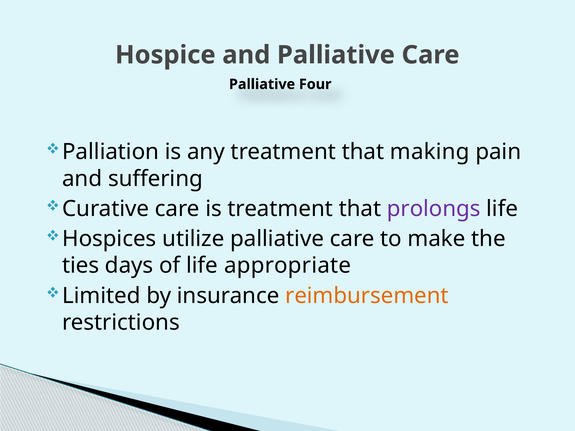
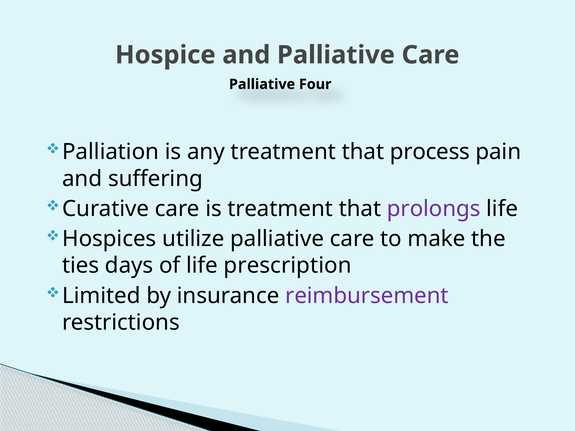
making: making -> process
appropriate: appropriate -> prescription
reimbursement colour: orange -> purple
